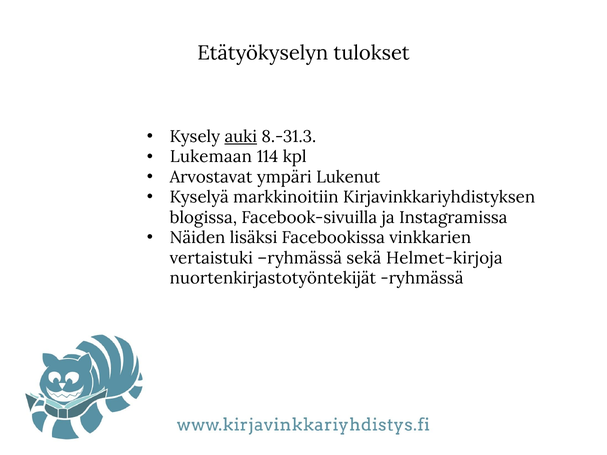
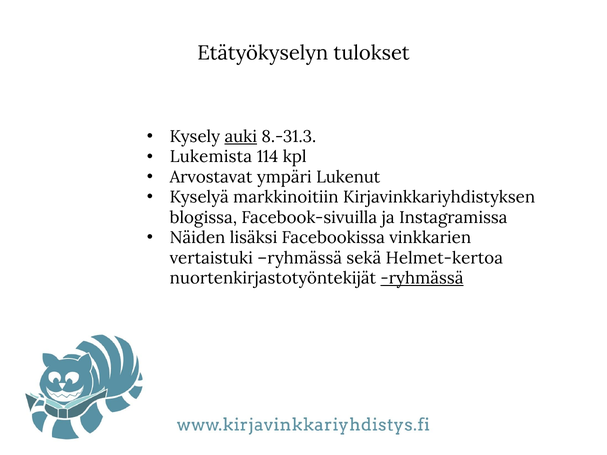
Lukemaan: Lukemaan -> Lukemista
Helmet-kirjoja: Helmet-kirjoja -> Helmet-kertoa
ryhmässä at (422, 278) underline: none -> present
